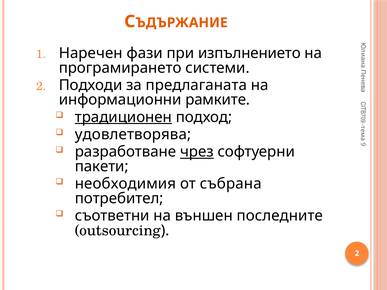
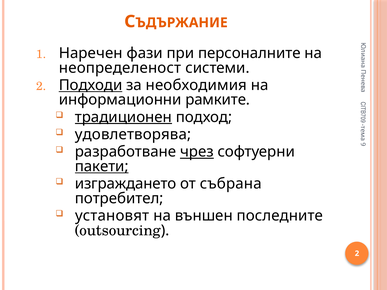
изпълнението: изпълнението -> персоналните
програмирането: програмирането -> неопределеност
Подходи underline: none -> present
предлаганата: предлаганата -> необходимия
пакети underline: none -> present
необходимия: необходимия -> изграждането
съответни: съответни -> установят
